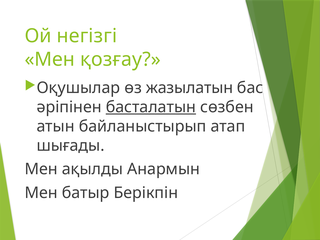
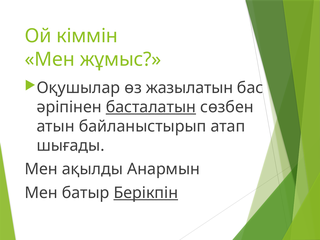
негізгі: негізгі -> кіммін
қозғау: қозғау -> жұмыс
Берікпін underline: none -> present
